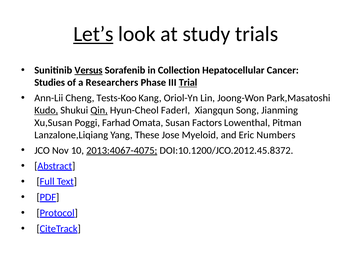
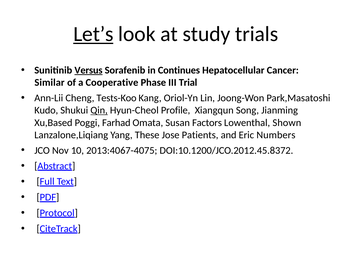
Collection: Collection -> Continues
Studies: Studies -> Similar
Researchers: Researchers -> Cooperative
Trial underline: present -> none
Kudo underline: present -> none
Faderl: Faderl -> Profile
Xu,Susan: Xu,Susan -> Xu,Based
Pitman: Pitman -> Shown
Myeloid: Myeloid -> Patients
2013:4067-4075 underline: present -> none
